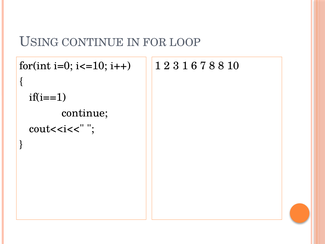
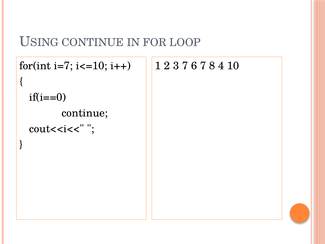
i=0: i=0 -> i=7
3 1: 1 -> 7
8 8: 8 -> 4
if(i==1: if(i==1 -> if(i==0
